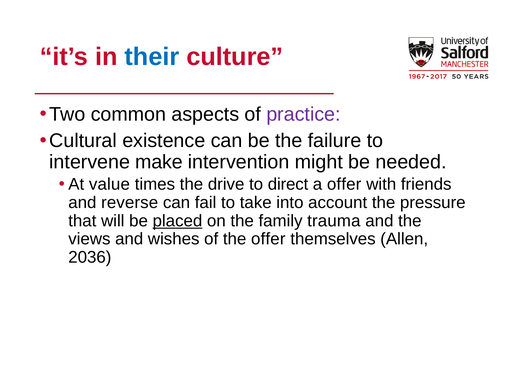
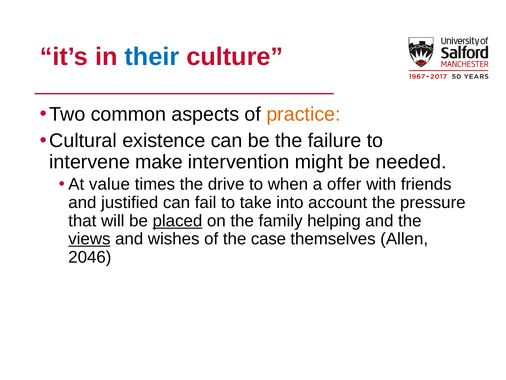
practice colour: purple -> orange
direct: direct -> when
reverse: reverse -> justified
trauma: trauma -> helping
views underline: none -> present
the offer: offer -> case
2036: 2036 -> 2046
